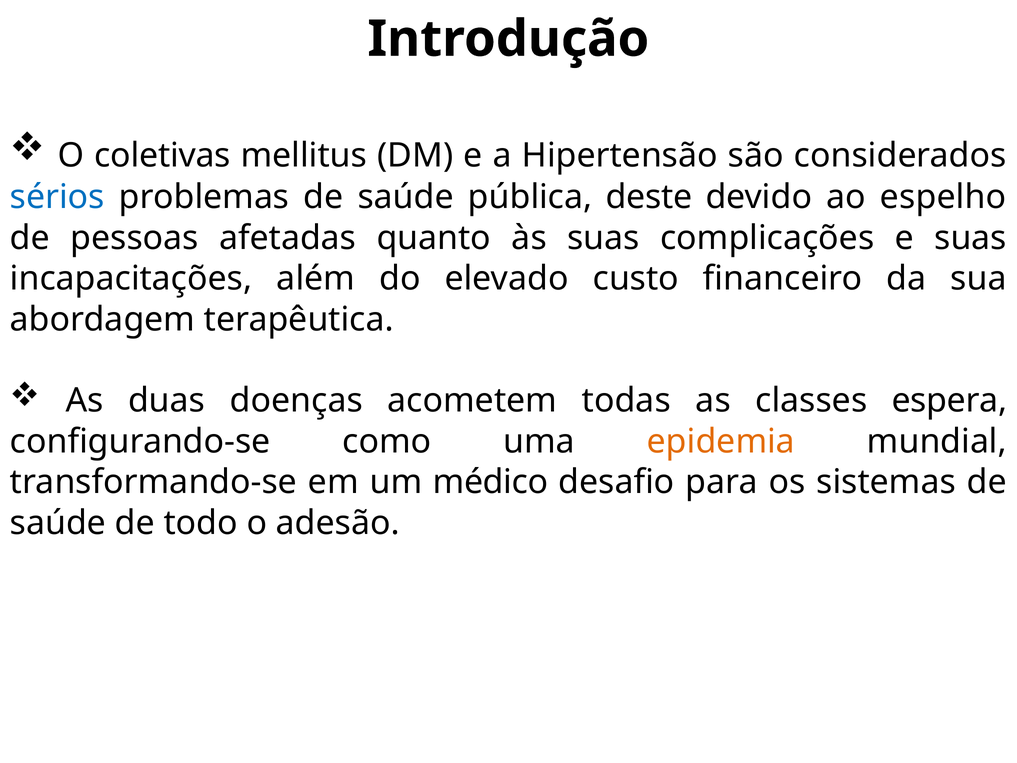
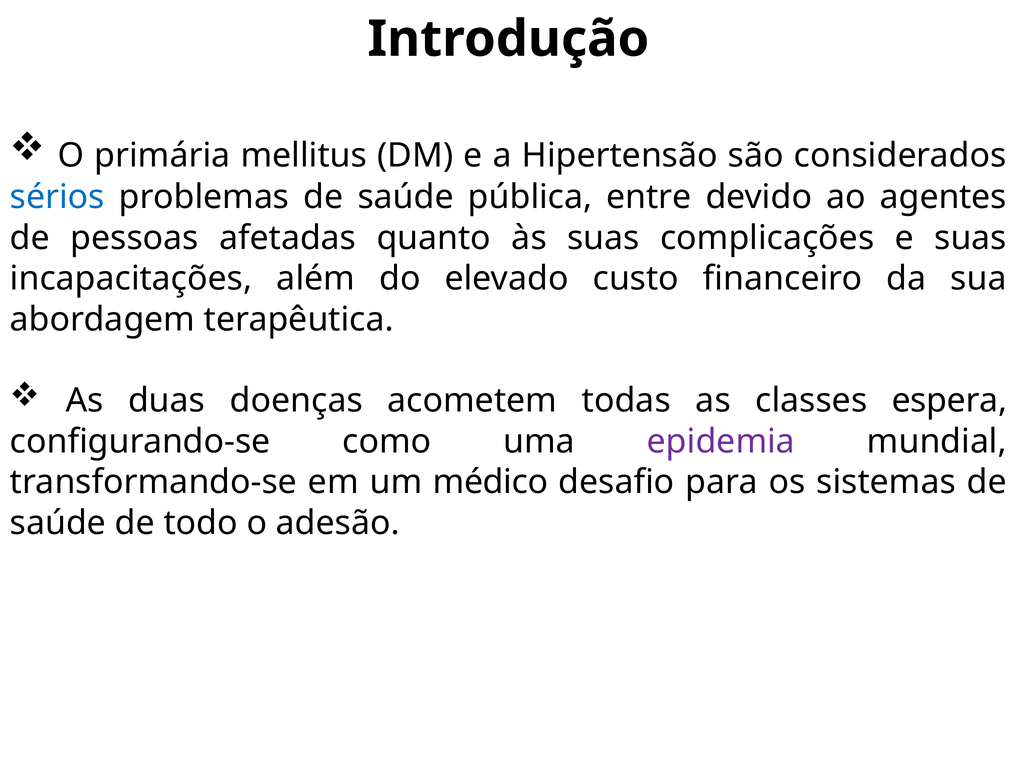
coletivas: coletivas -> primária
deste: deste -> entre
espelho: espelho -> agentes
epidemia colour: orange -> purple
